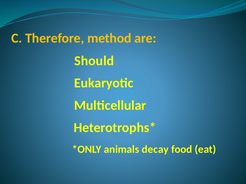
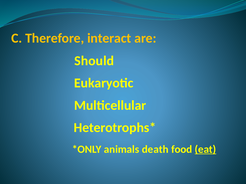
method: method -> interact
decay: decay -> death
eat underline: none -> present
